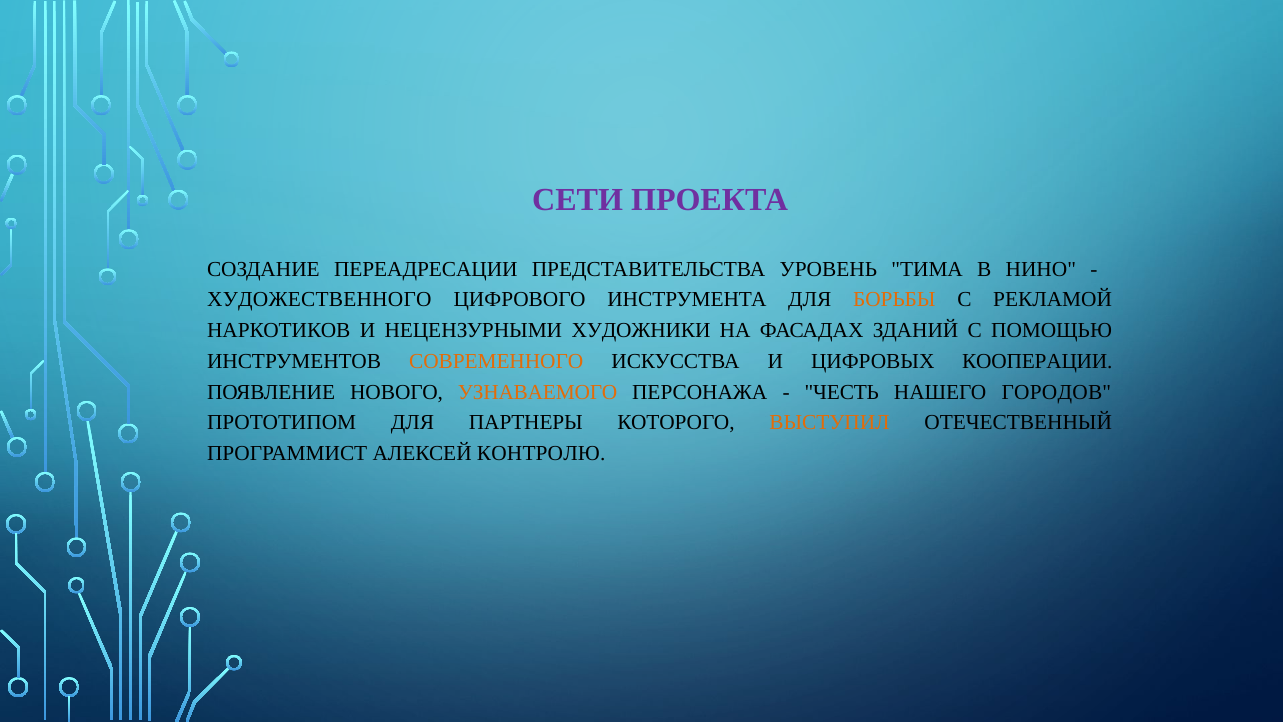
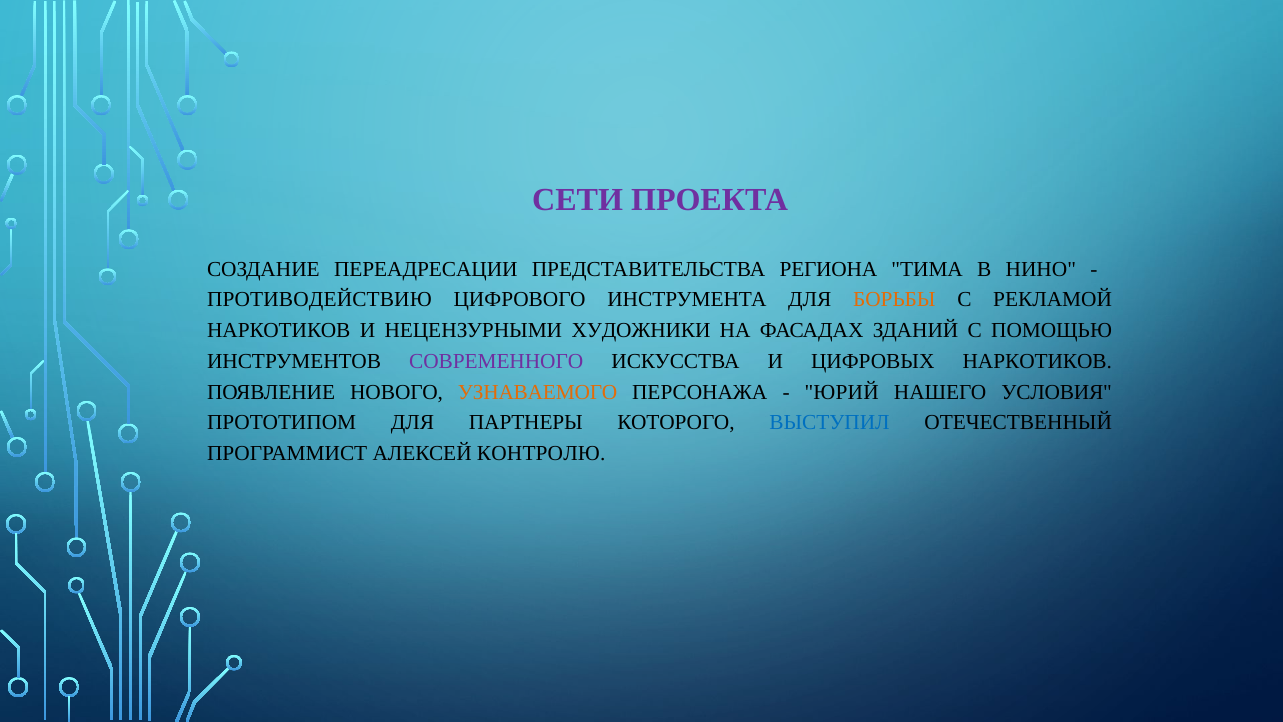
УРОВЕНЬ: УРОВЕНЬ -> РЕГИОНА
ХУДОЖЕСТВЕННОГО: ХУДОЖЕСТВЕННОГО -> ПРОТИВОДЕЙСТВИЮ
СОВРЕМЕННОГО colour: orange -> purple
ЦИФРОВЫХ КООПЕРАЦИИ: КООПЕРАЦИИ -> НАРКОТИКОВ
ЧЕСТЬ: ЧЕСТЬ -> ЮРИЙ
ГОРОДОВ: ГОРОДОВ -> УСЛОВИЯ
ВЫСТУПИЛ colour: orange -> blue
